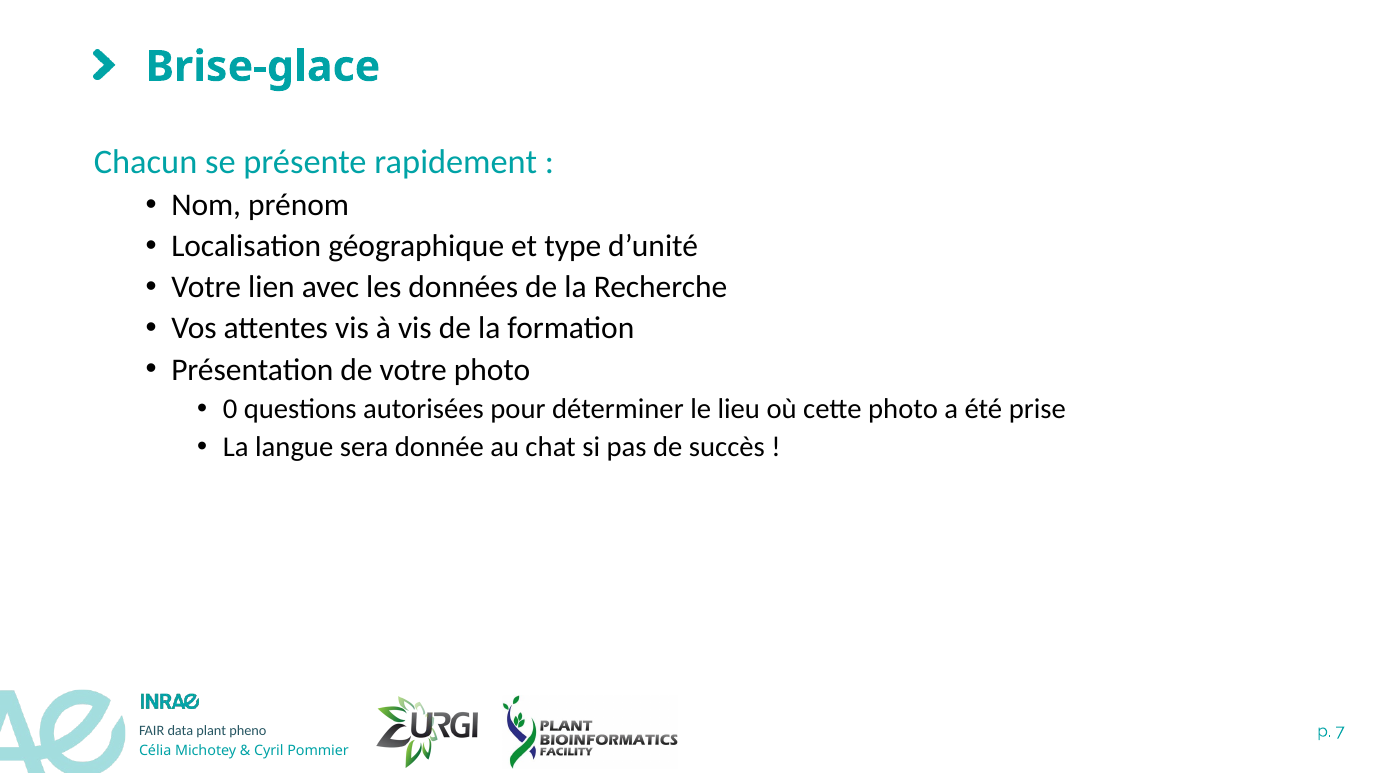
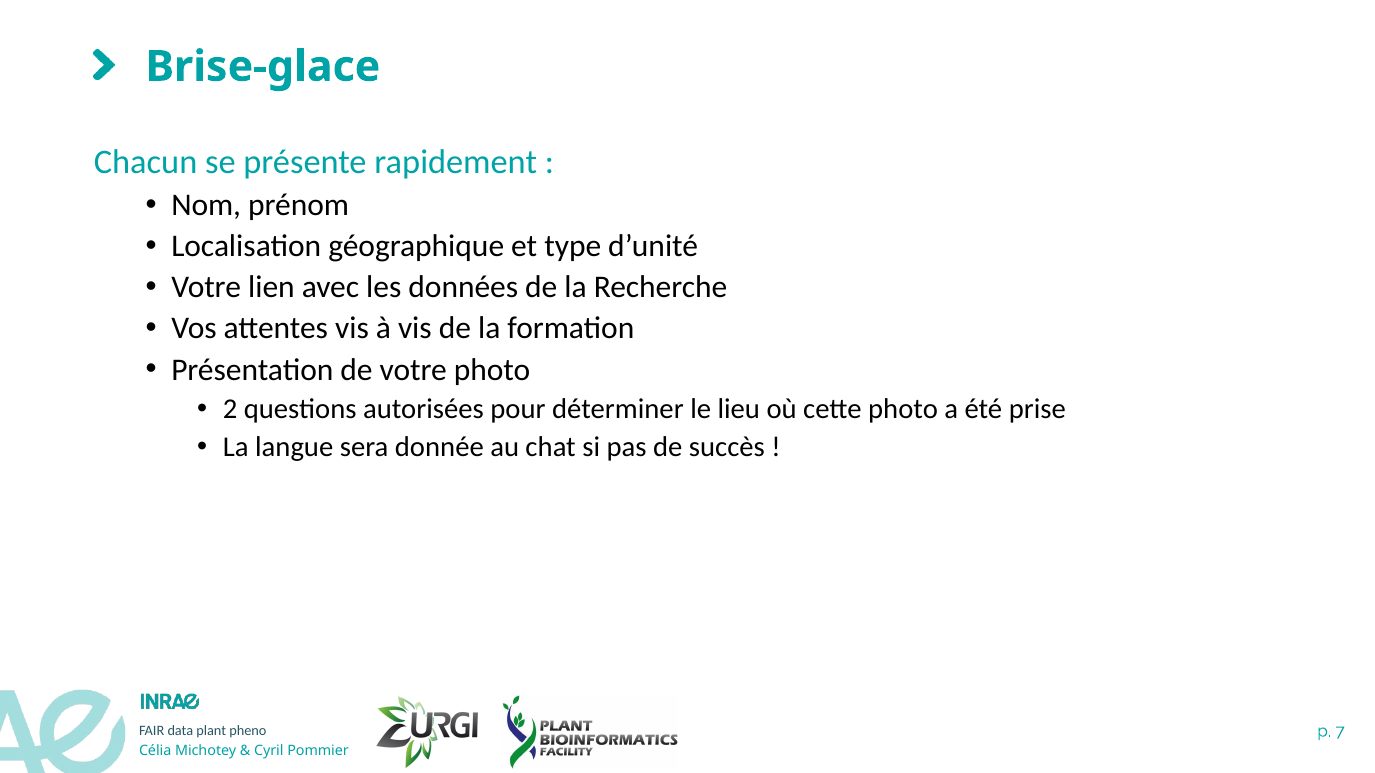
0: 0 -> 2
